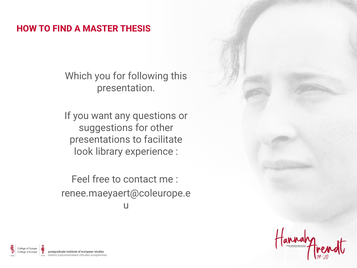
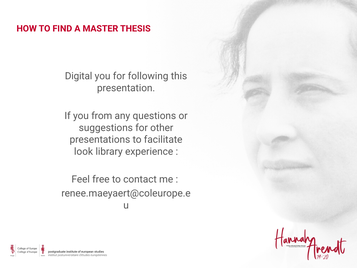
Which: Which -> Digital
want: want -> from
